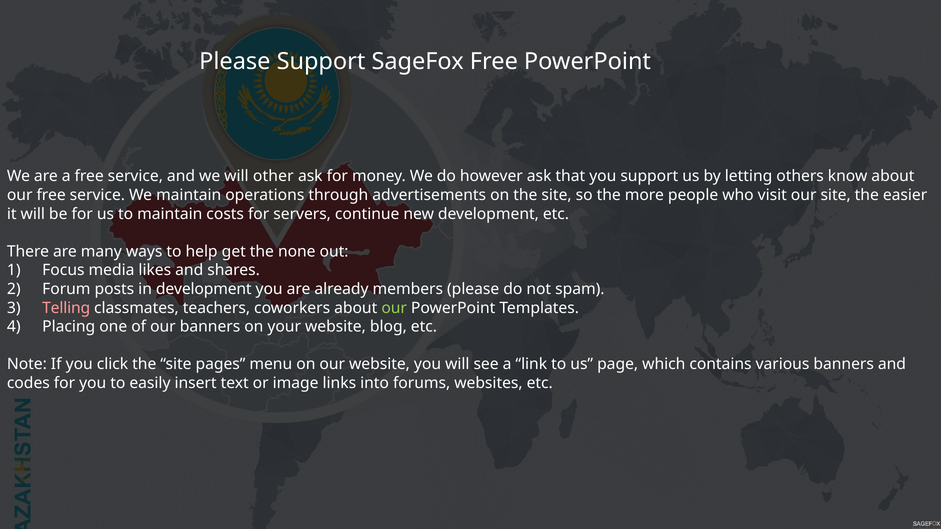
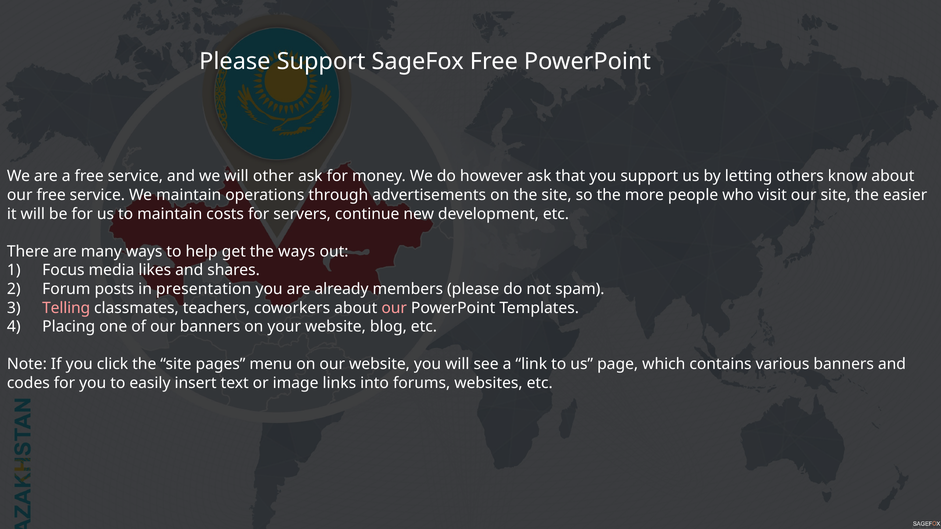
the none: none -> ways
in development: development -> presentation
our at (394, 308) colour: light green -> pink
